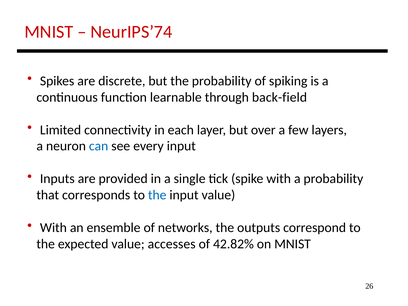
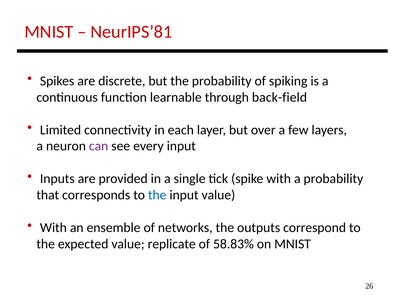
NeurIPS’74: NeurIPS’74 -> NeurIPS’81
can colour: blue -> purple
accesses: accesses -> replicate
42.82%: 42.82% -> 58.83%
